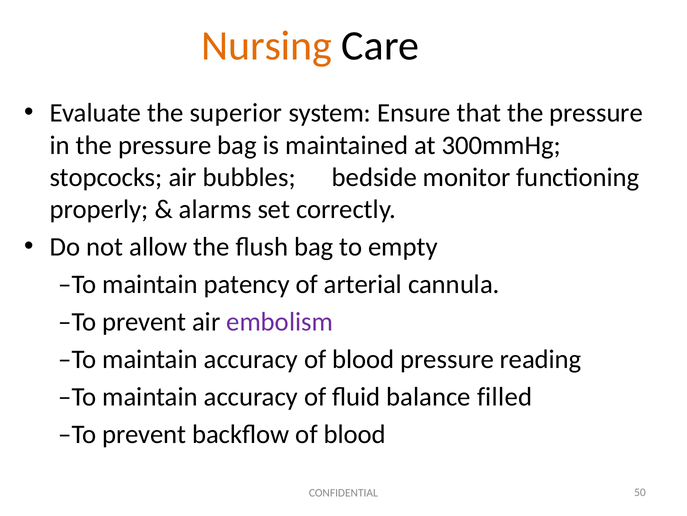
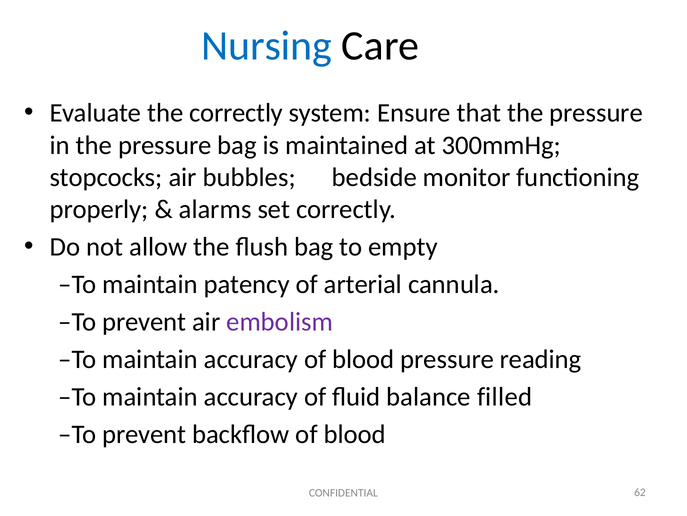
Nursing colour: orange -> blue
the superior: superior -> correctly
50: 50 -> 62
